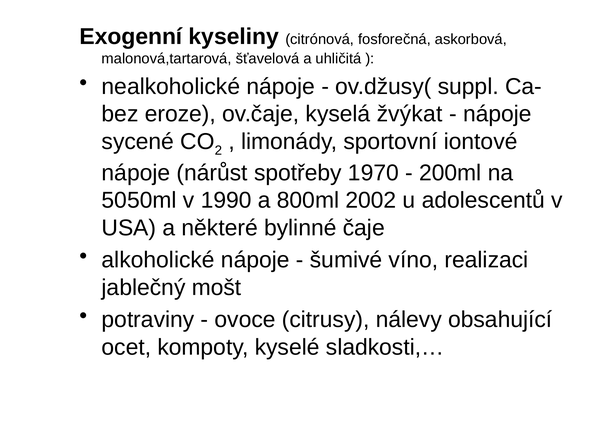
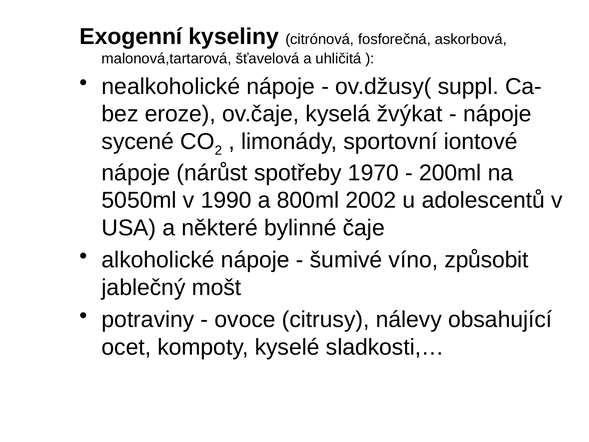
realizaci: realizaci -> způsobit
